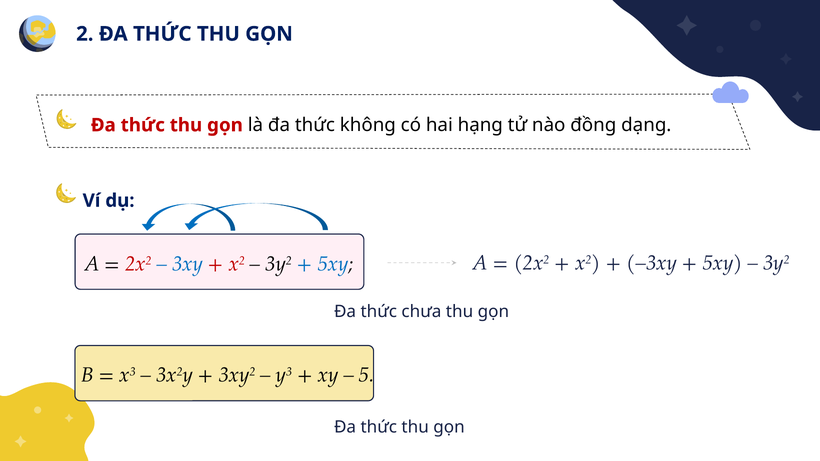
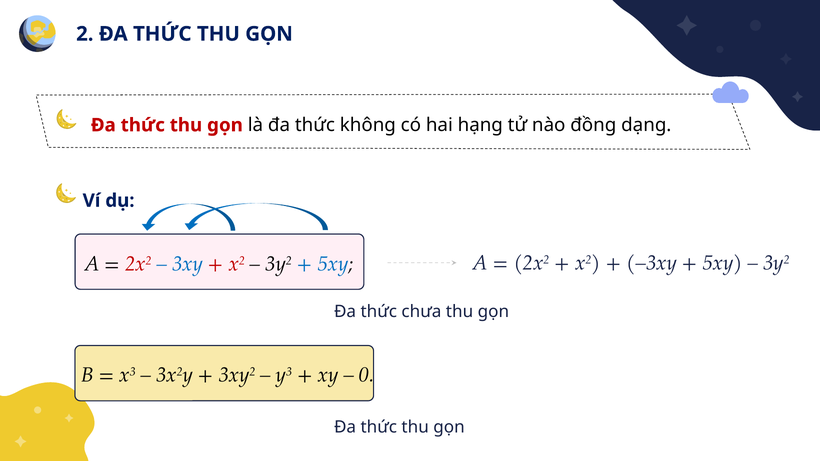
5: 5 -> 0
